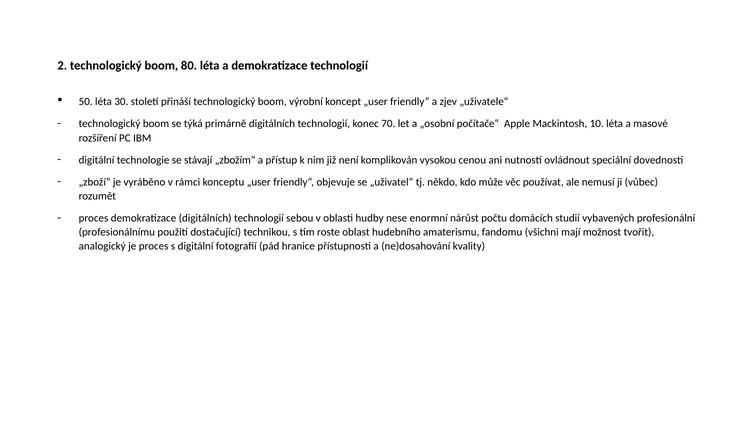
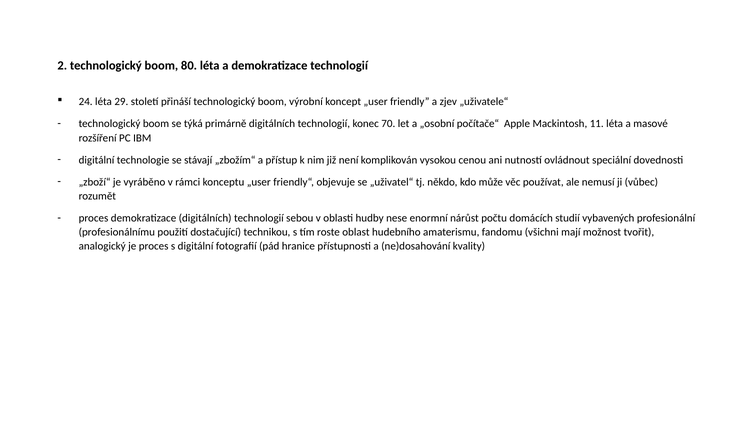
50: 50 -> 24
30: 30 -> 29
10: 10 -> 11
